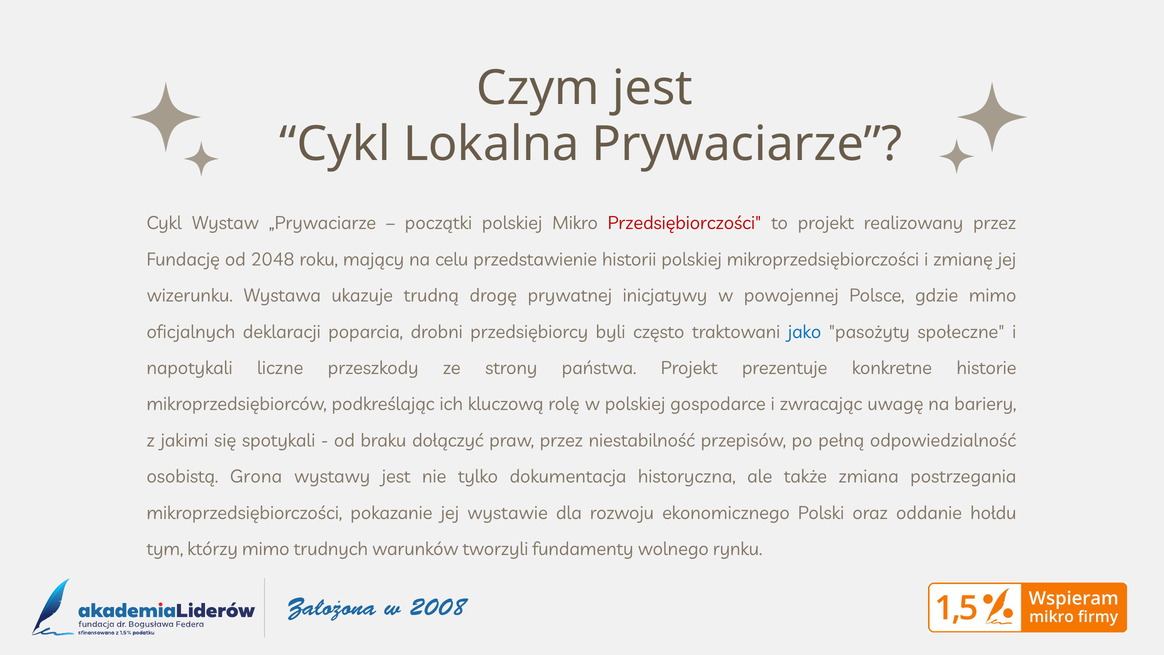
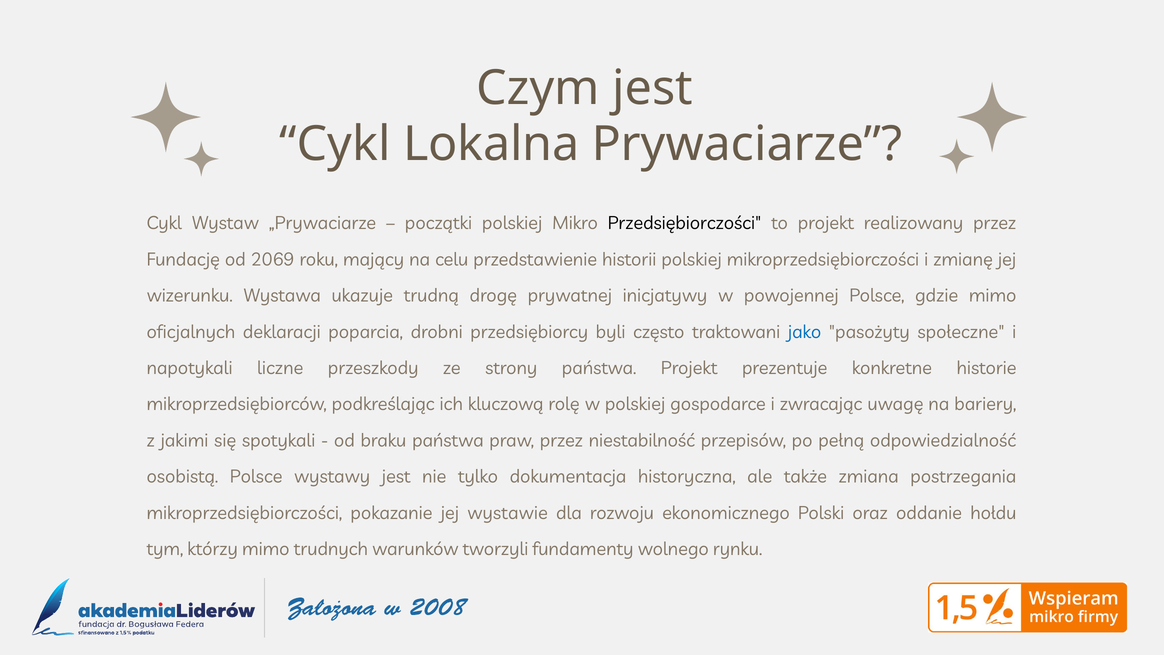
Przedsiębiorczości colour: red -> black
2048: 2048 -> 2069
braku dołączyć: dołączyć -> państwa
osobistą Grona: Grona -> Polsce
